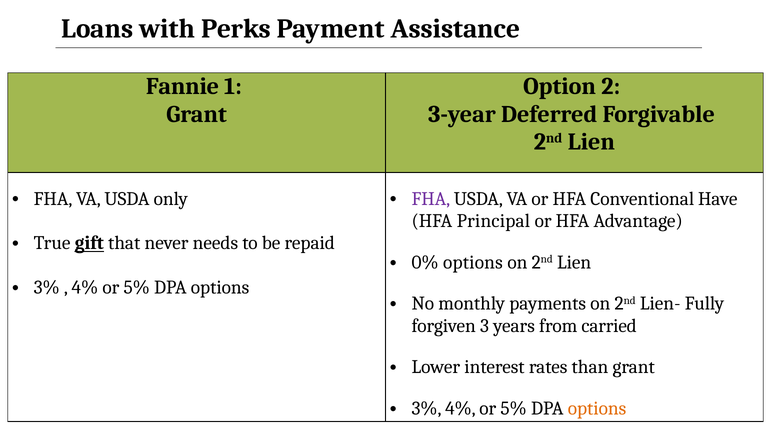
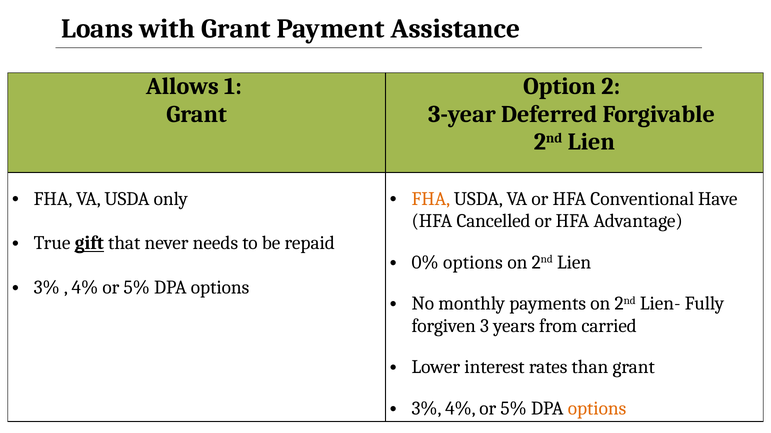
with Perks: Perks -> Grant
Fannie: Fannie -> Allows
FHA at (431, 199) colour: purple -> orange
Principal: Principal -> Cancelled
